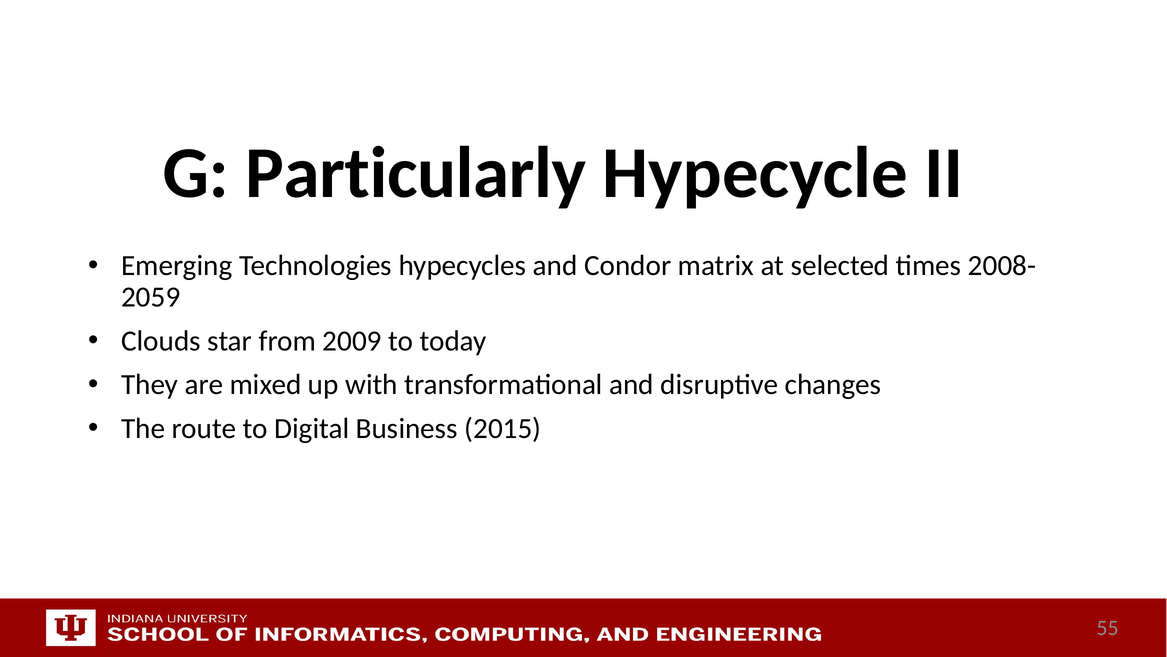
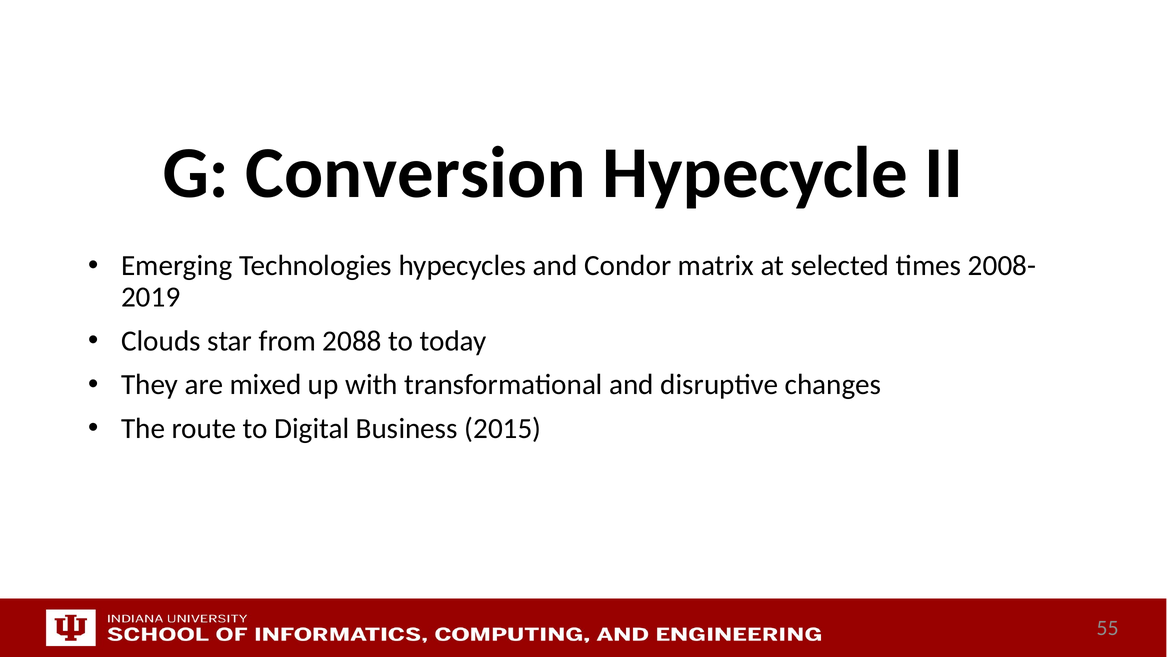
Particularly: Particularly -> Conversion
2059: 2059 -> 2019
2009: 2009 -> 2088
